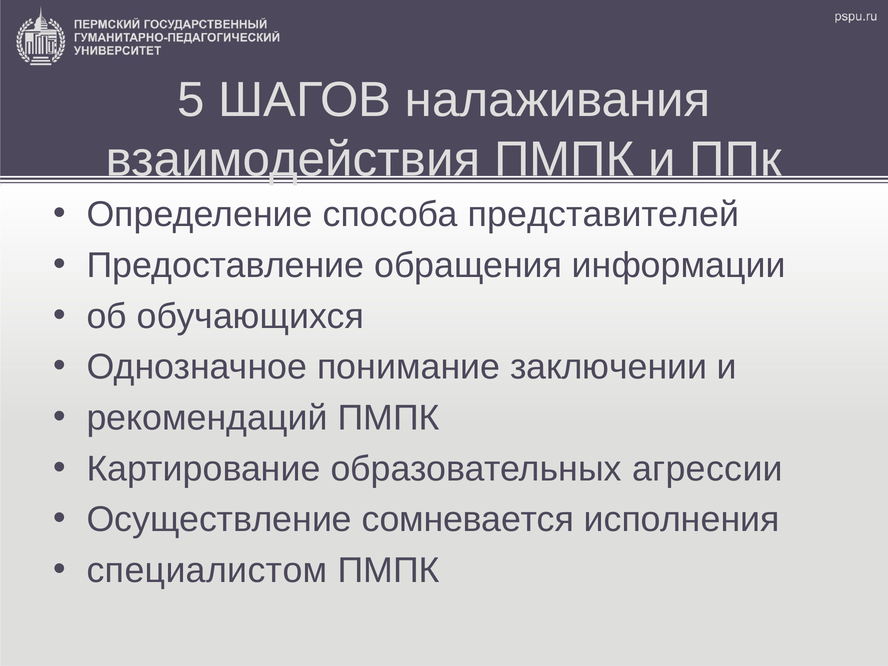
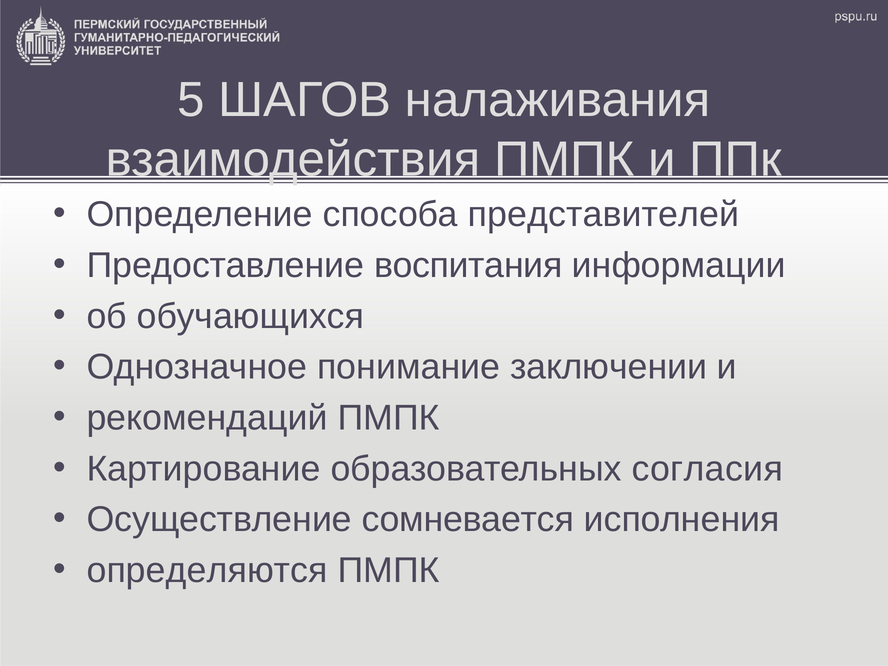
обращения: обращения -> воспитания
агрессии: агрессии -> согласия
специалистом: специалистом -> определяются
